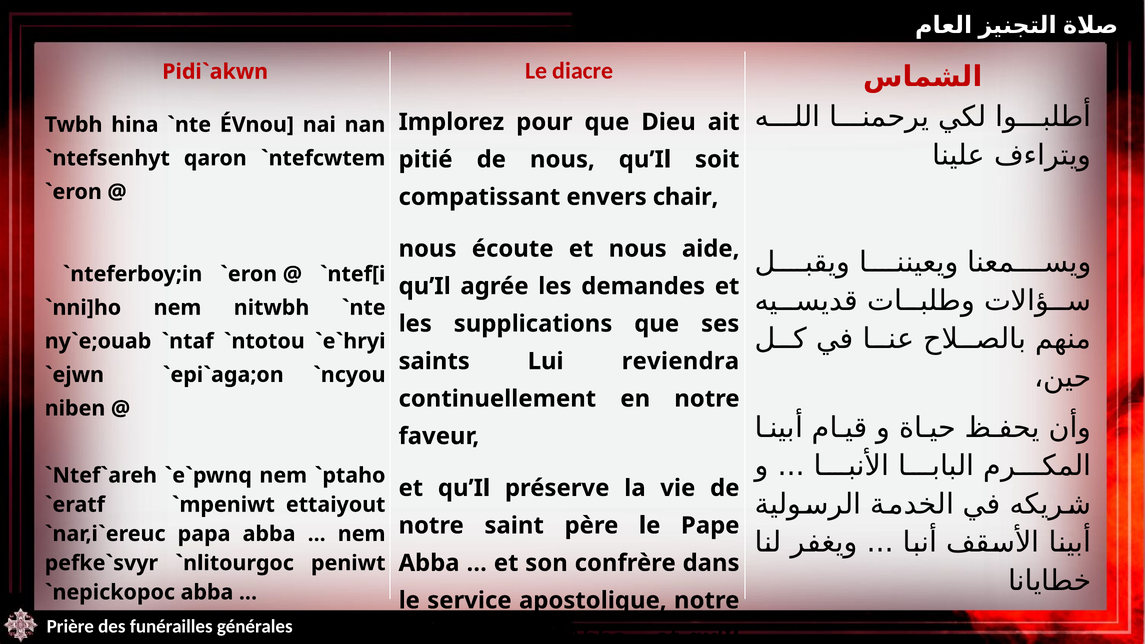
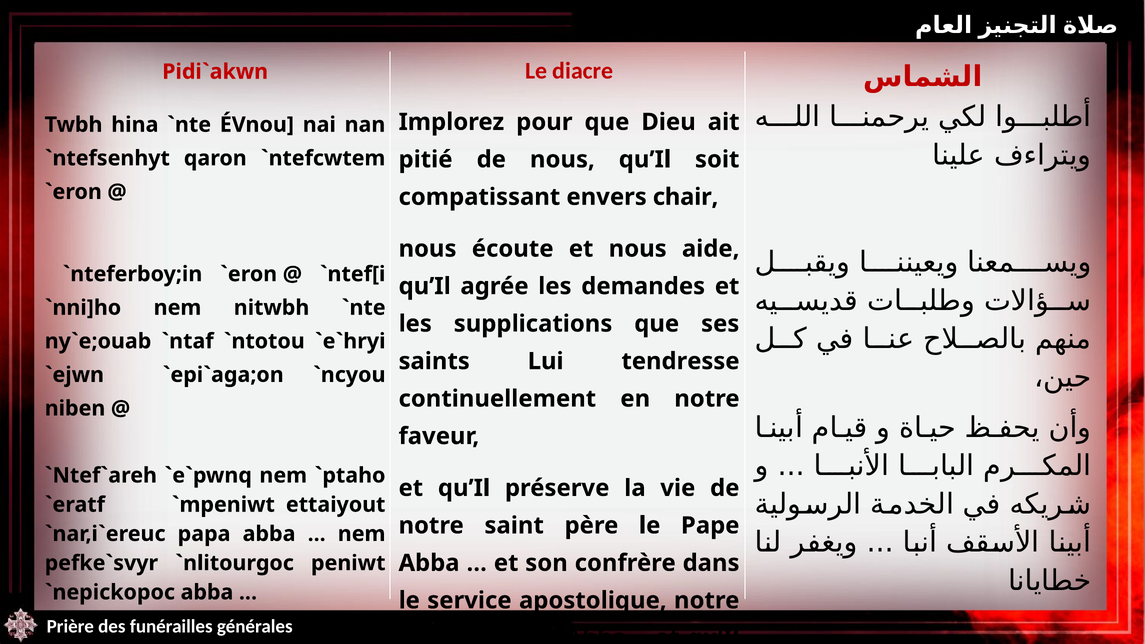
reviendra: reviendra -> tendresse
